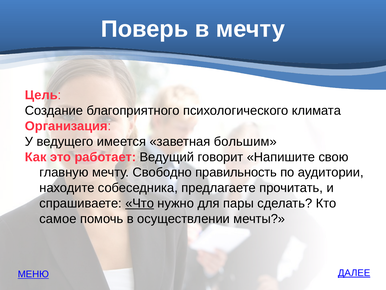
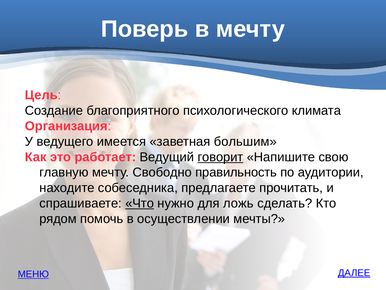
говорит underline: none -> present
пары: пары -> ложь
самое: самое -> рядом
